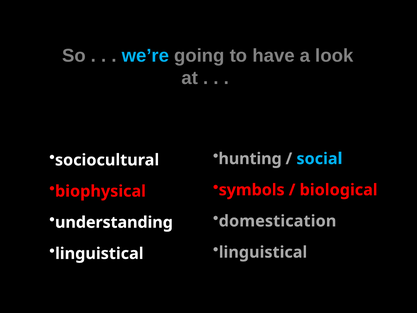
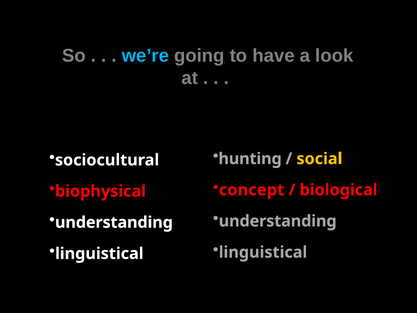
social colour: light blue -> yellow
symbols: symbols -> concept
domestication at (278, 221): domestication -> understanding
